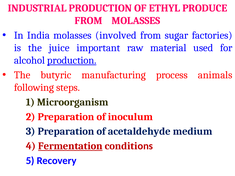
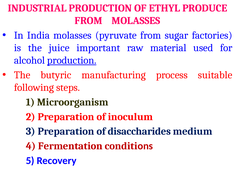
involved: involved -> pyruvate
animals: animals -> suitable
acetaldehyde: acetaldehyde -> disaccharides
Fermentation underline: present -> none
